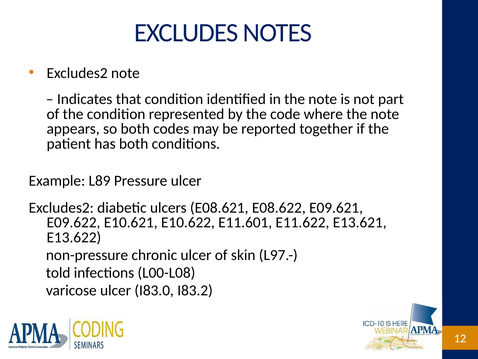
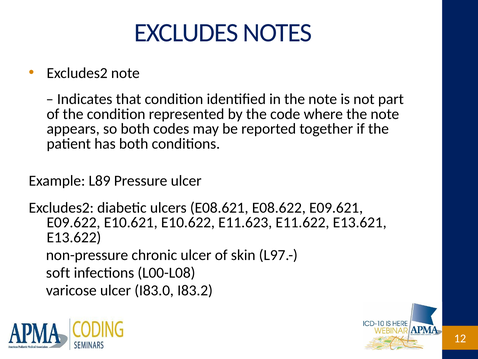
E11.601: E11.601 -> E11.623
told: told -> soft
